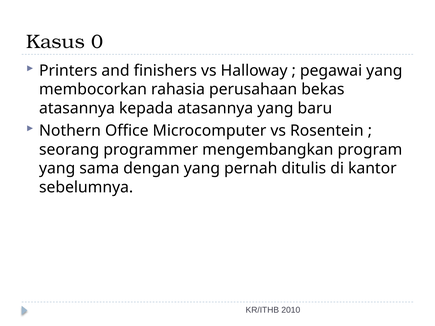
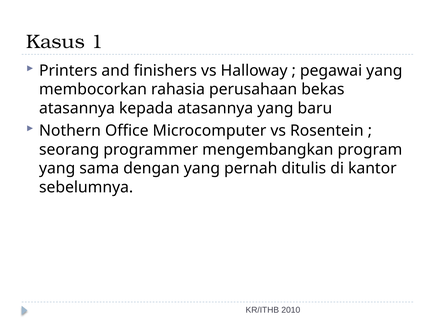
0: 0 -> 1
